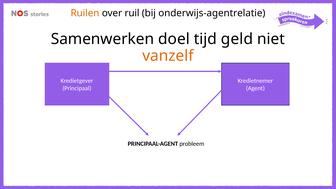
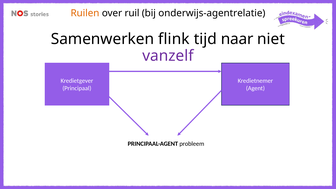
doel: doel -> flink
geld: geld -> naar
vanzelf colour: orange -> purple
